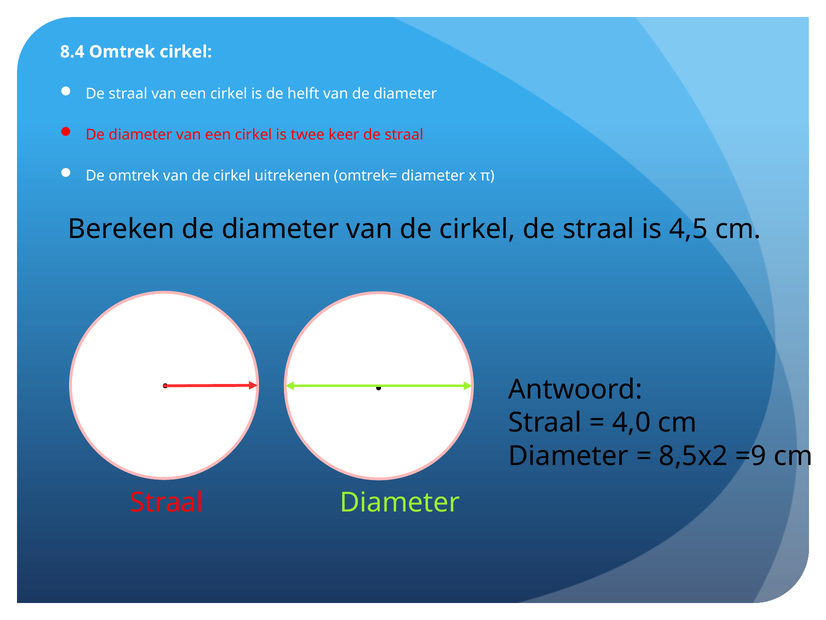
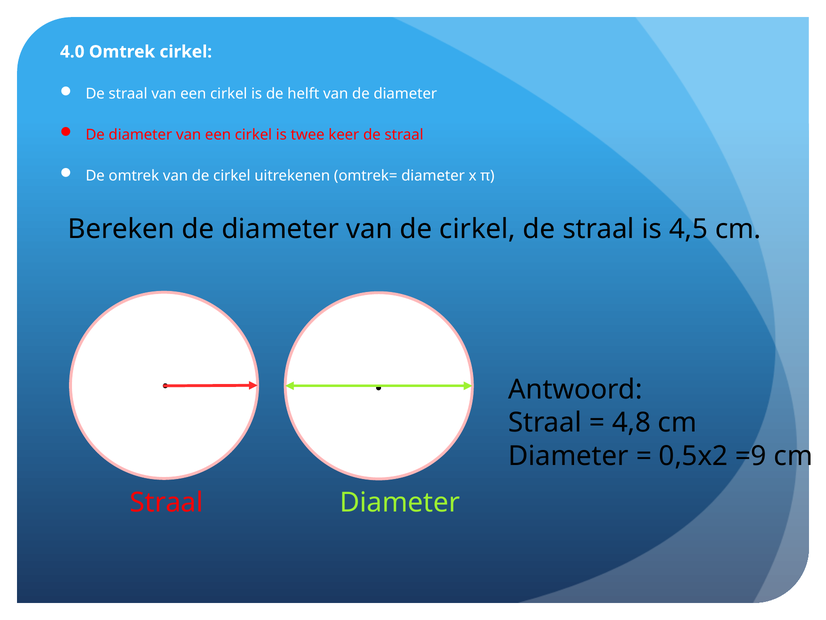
8.4: 8.4 -> 4.0
4,0: 4,0 -> 4,8
8,5x2: 8,5x2 -> 0,5x2
